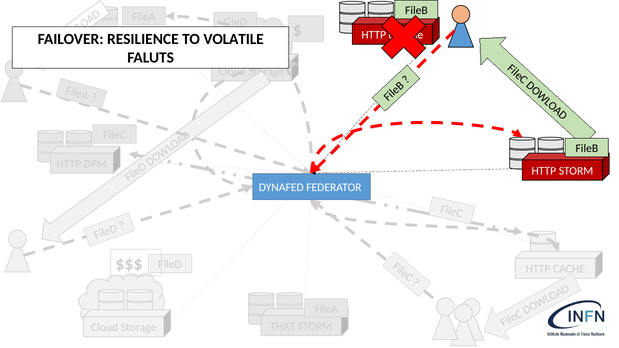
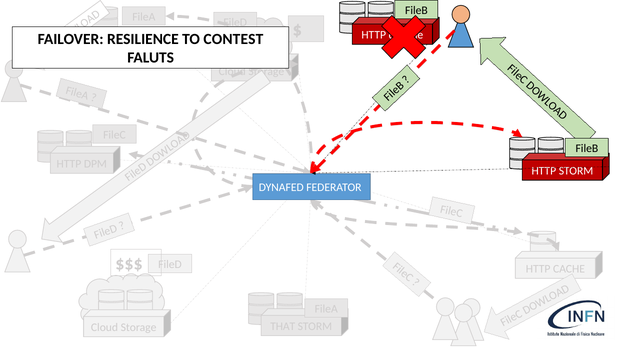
VOLATILE: VOLATILE -> CONTEST
